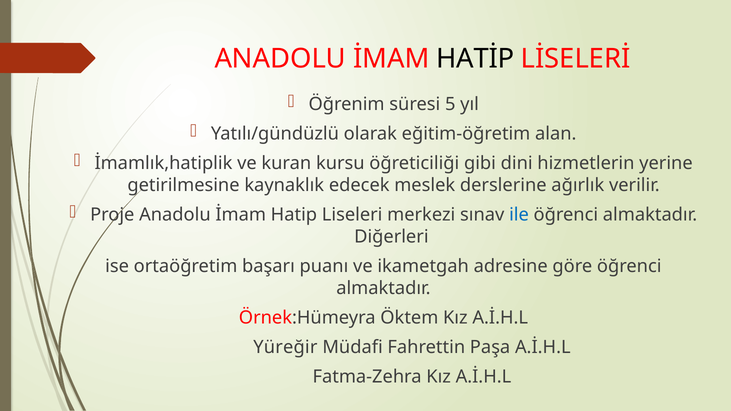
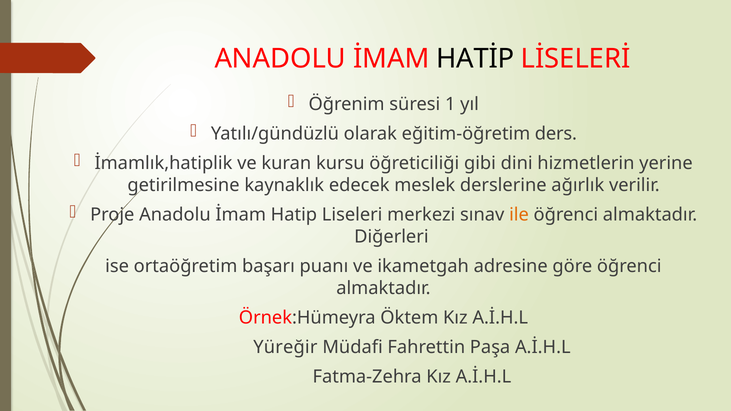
5: 5 -> 1
alan: alan -> ders
ile colour: blue -> orange
